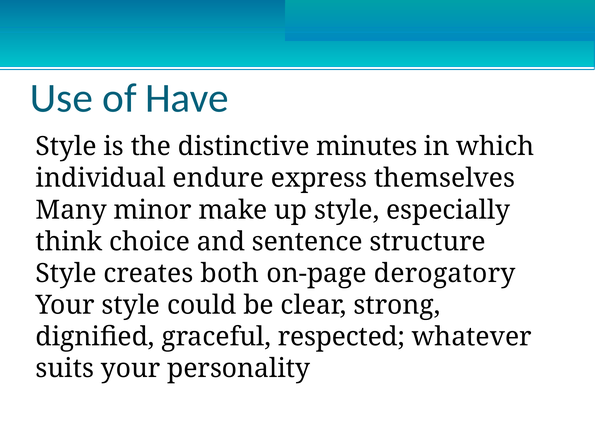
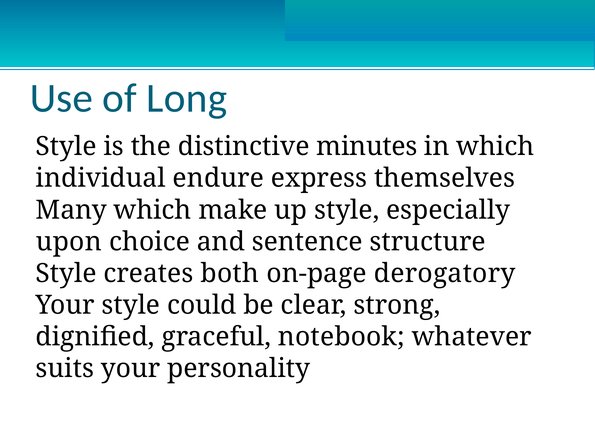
Have: Have -> Long
Many minor: minor -> which
think: think -> upon
respected: respected -> notebook
